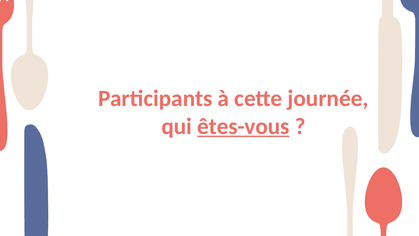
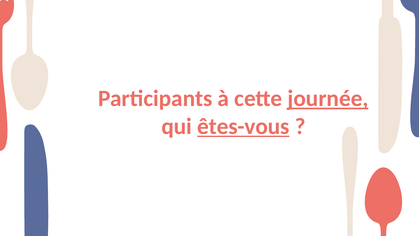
journée underline: none -> present
